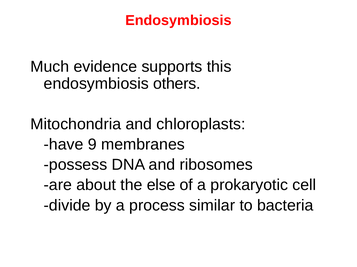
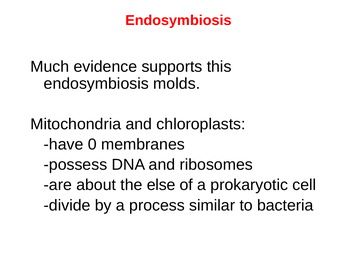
others: others -> molds
9: 9 -> 0
